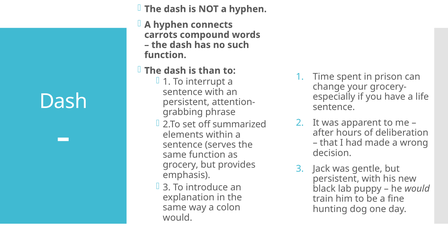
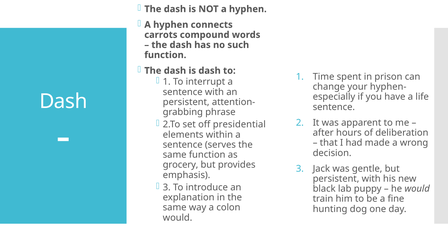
is than: than -> dash
grocery-: grocery- -> hyphen-
summarized: summarized -> presidential
